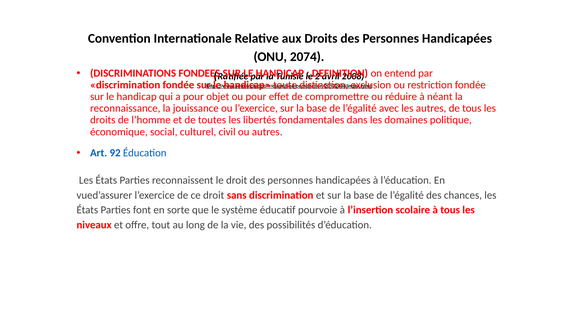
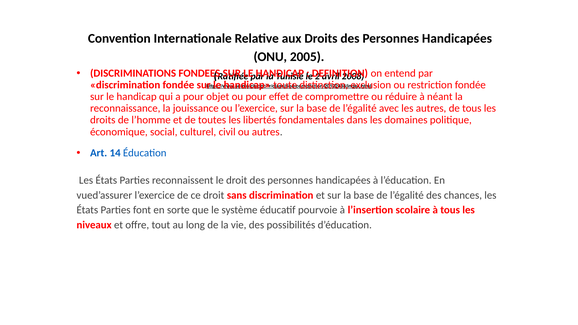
2074: 2074 -> 2005
92: 92 -> 14
